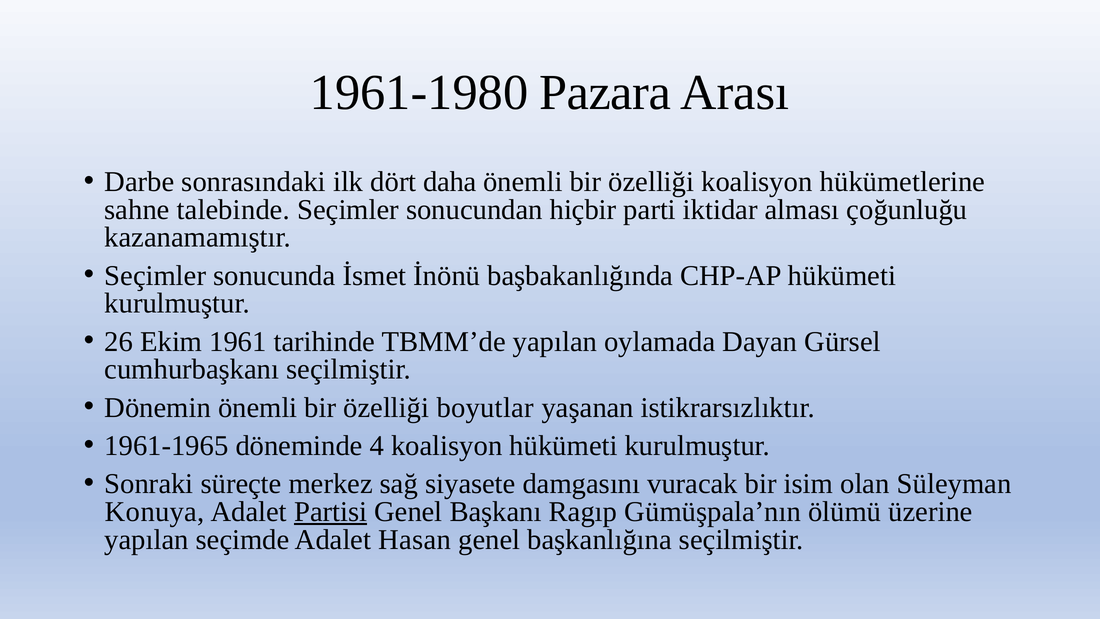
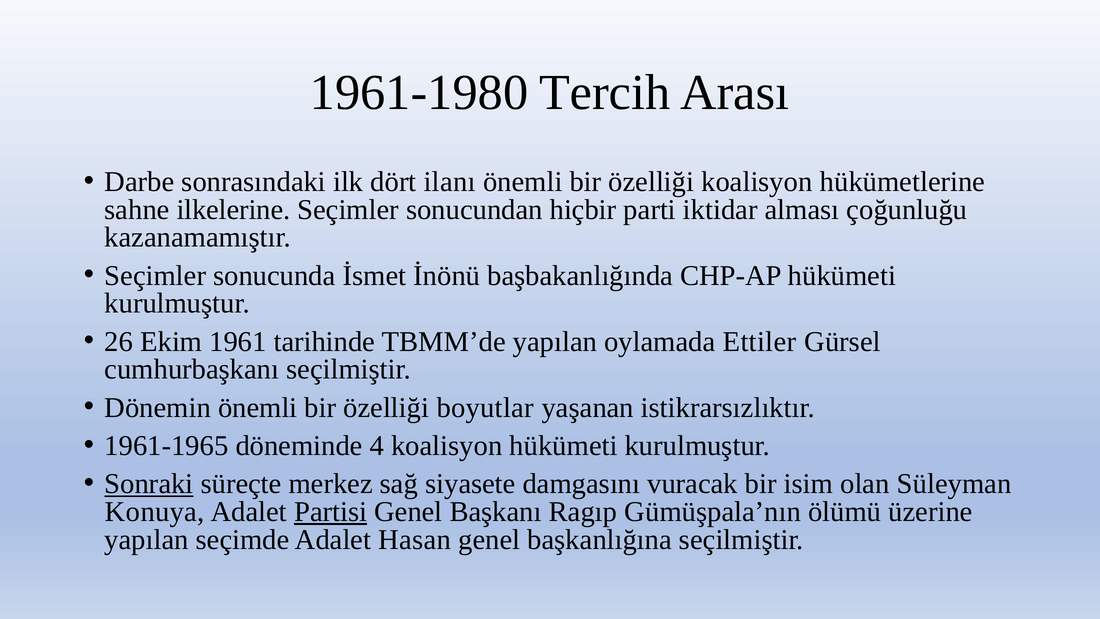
Pazara: Pazara -> Tercih
daha: daha -> ilanı
talebinde: talebinde -> ilkelerine
Dayan: Dayan -> Ettiler
Sonraki underline: none -> present
